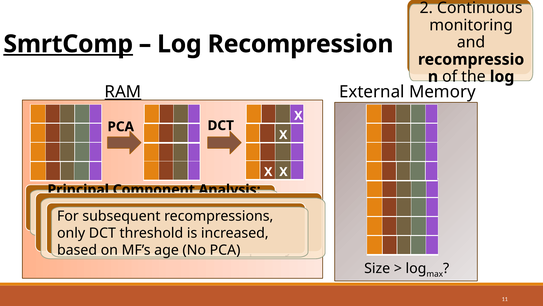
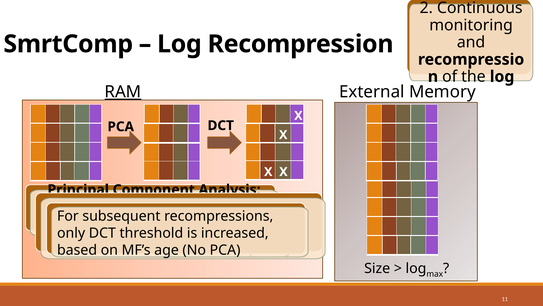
SmrtComp underline: present -> none
